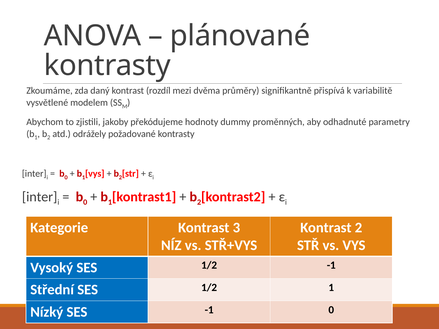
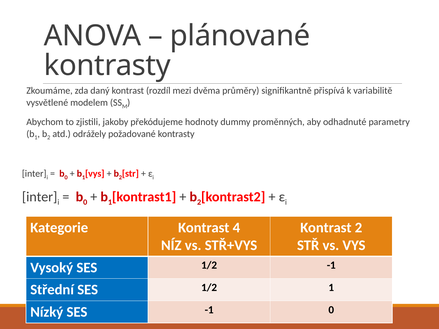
3: 3 -> 4
